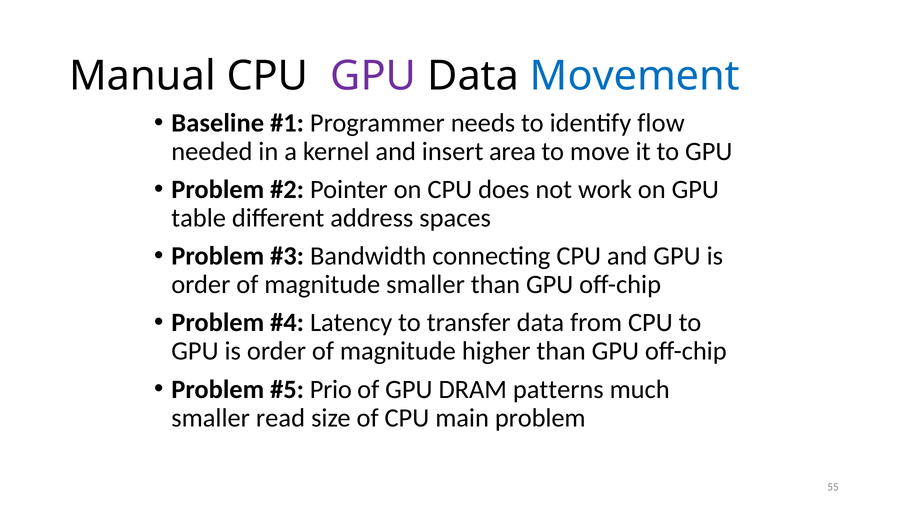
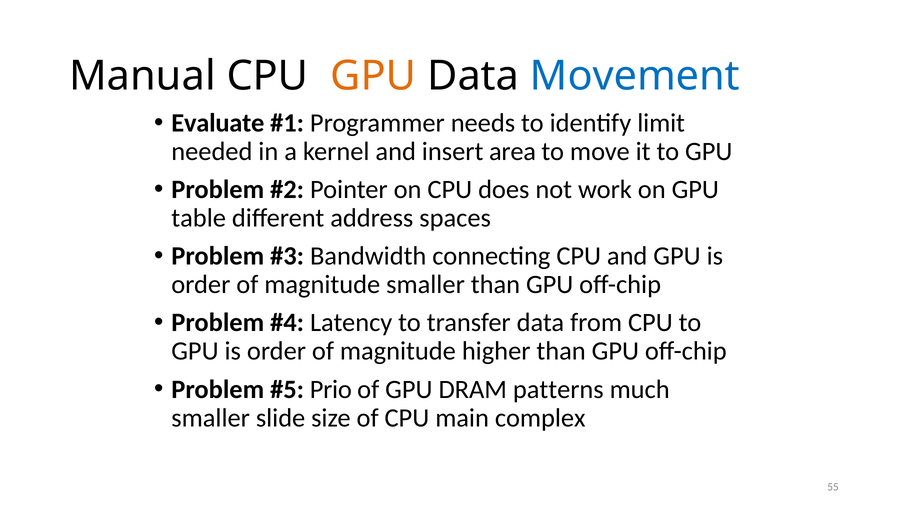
GPU at (373, 76) colour: purple -> orange
Baseline: Baseline -> Evaluate
flow: flow -> limit
read: read -> slide
main problem: problem -> complex
